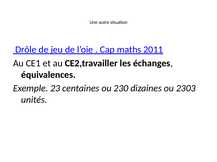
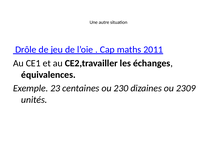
2303: 2303 -> 2309
